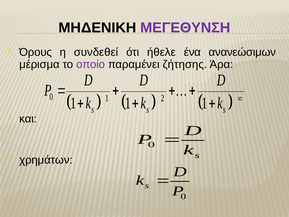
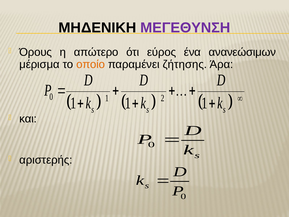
συνδεθεί: συνδεθεί -> απώτερο
ήθελε: ήθελε -> εύρος
οποίο colour: purple -> orange
χρημάτων: χρημάτων -> αριστερής
